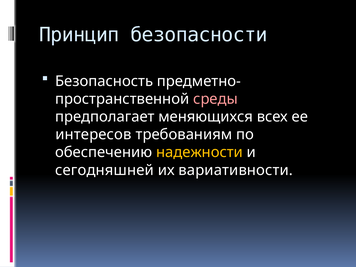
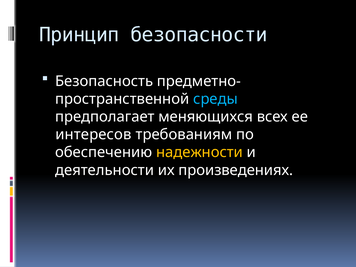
среды colour: pink -> light blue
сегодняшней: сегодняшней -> деятельности
вариативности: вариативности -> произведениях
